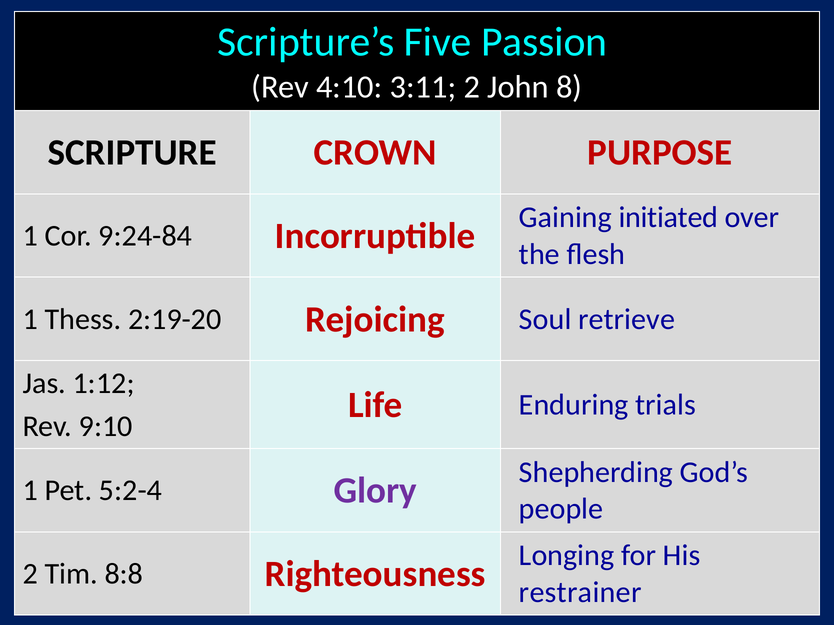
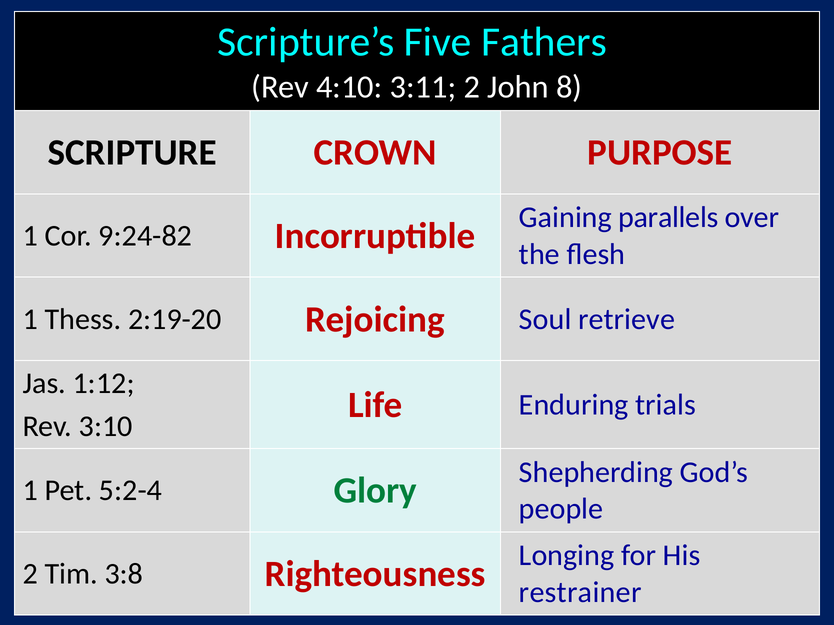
Passion: Passion -> Fathers
initiated: initiated -> parallels
9:24-84: 9:24-84 -> 9:24-82
9:10: 9:10 -> 3:10
Glory colour: purple -> green
8:8: 8:8 -> 3:8
